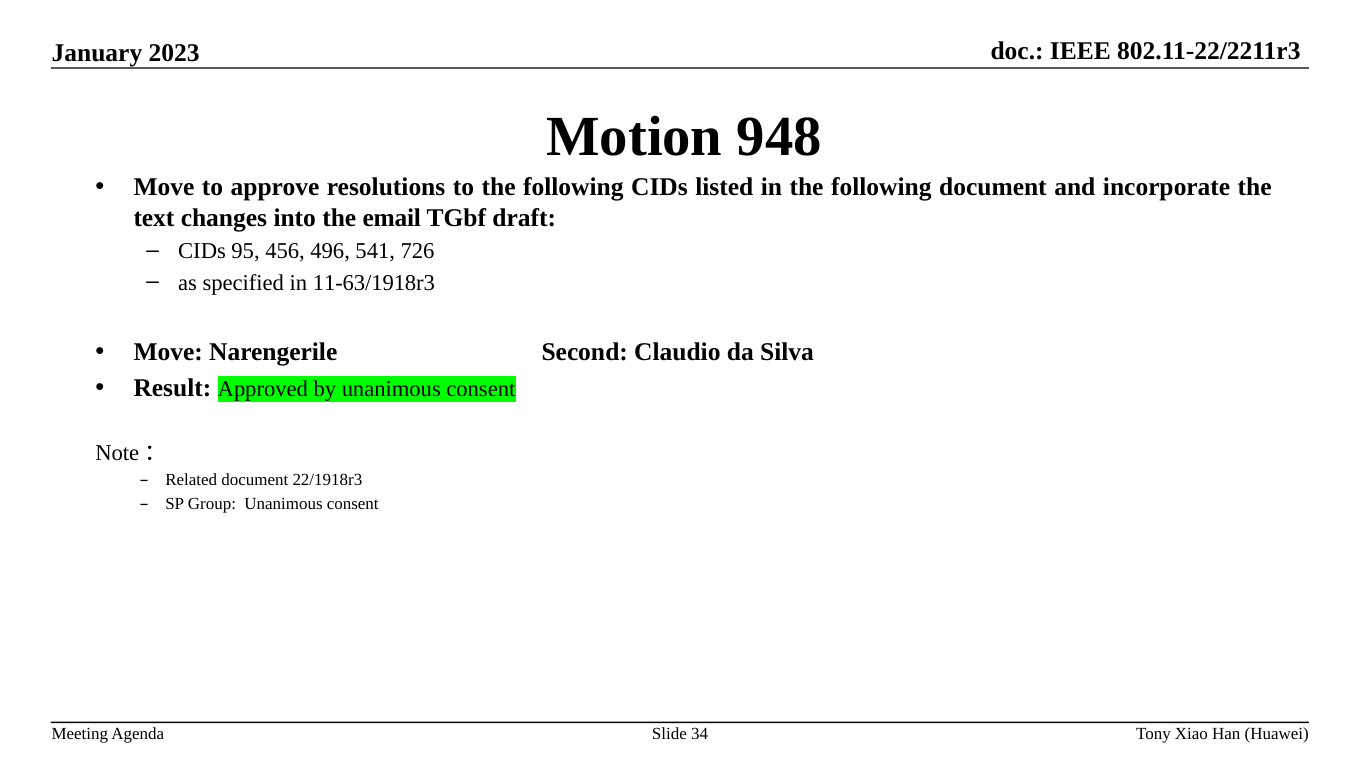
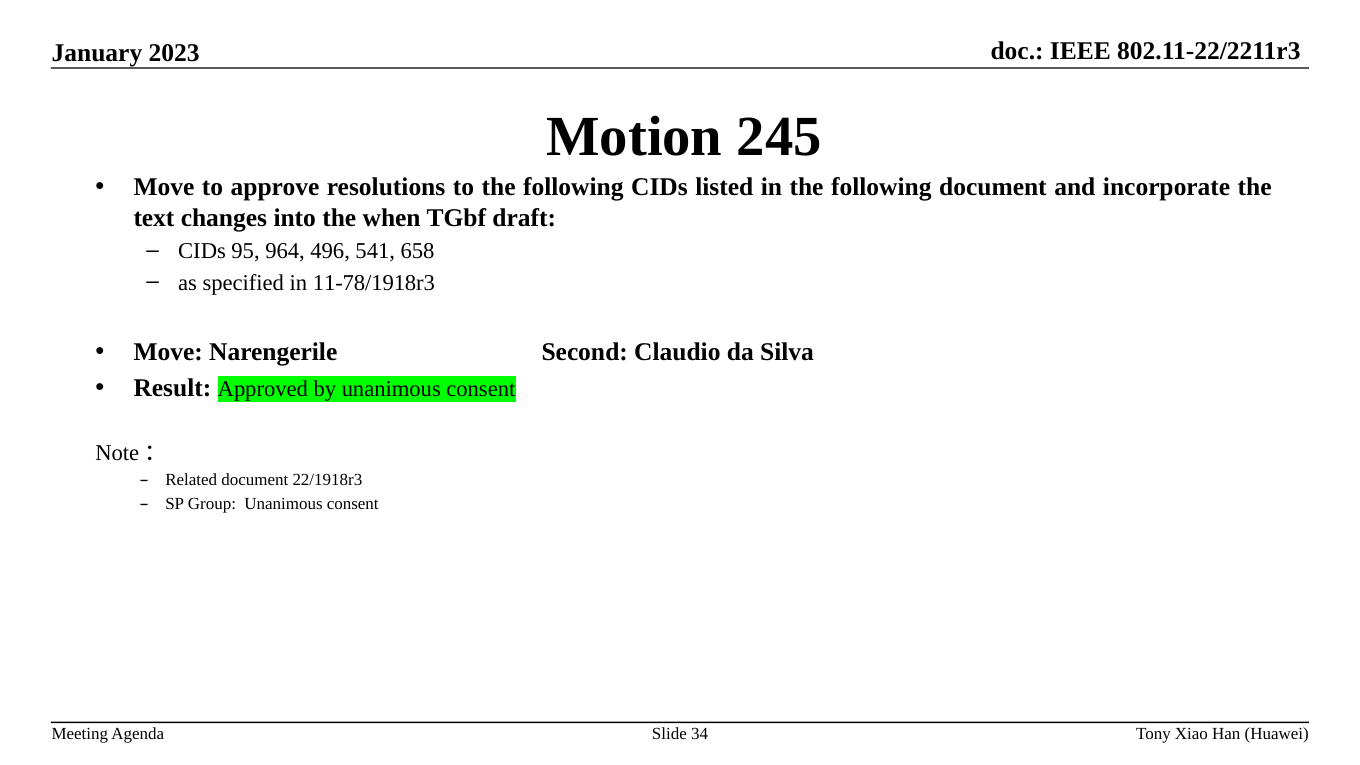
948: 948 -> 245
email: email -> when
456: 456 -> 964
726: 726 -> 658
11-63/1918r3: 11-63/1918r3 -> 11-78/1918r3
